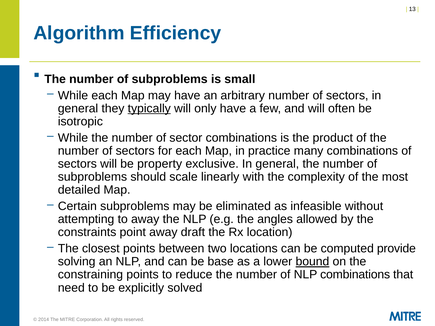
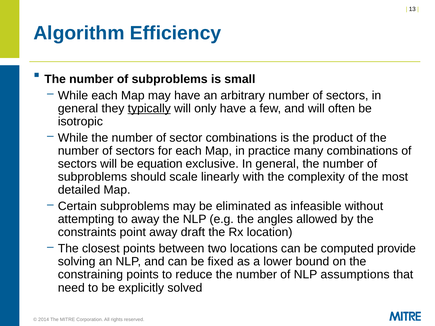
property: property -> equation
base: base -> fixed
bound underline: present -> none
NLP combinations: combinations -> assumptions
